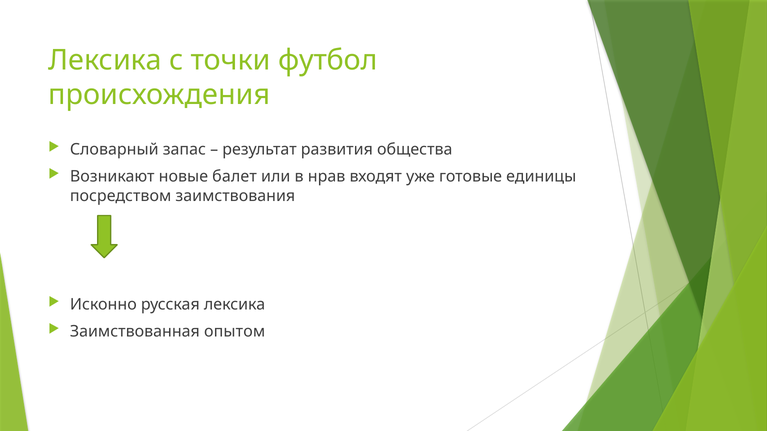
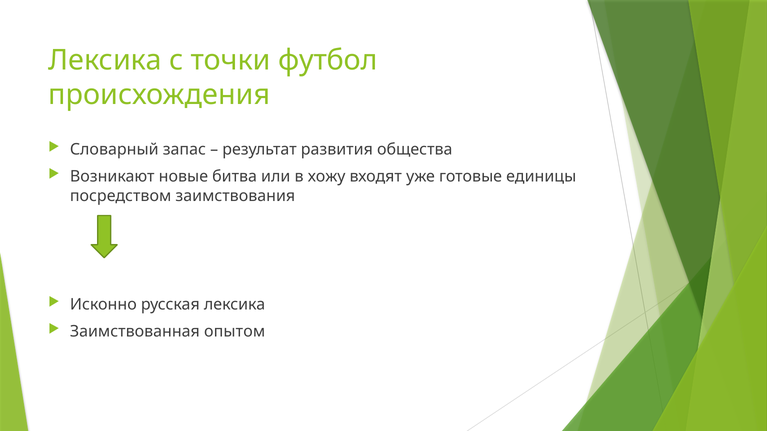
балет: балет -> битва
нрав: нрав -> хожу
